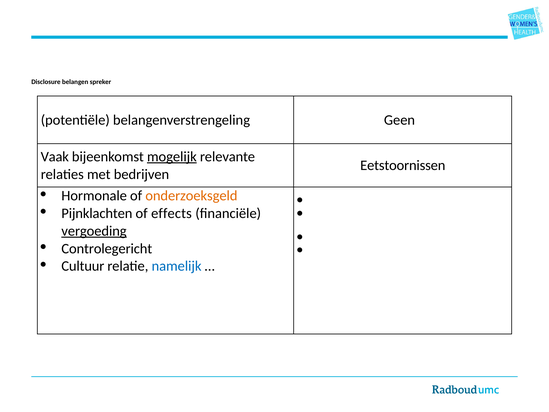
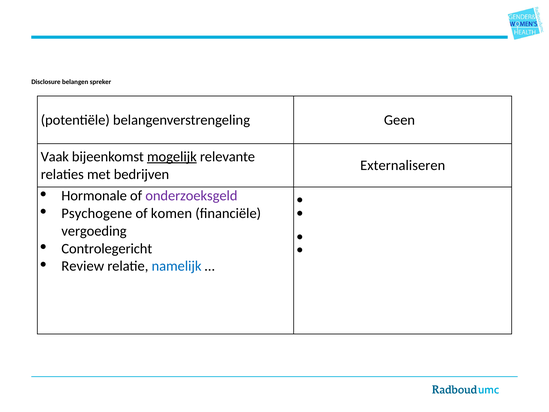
Eetstoornissen: Eetstoornissen -> Externaliseren
onderzoeksgeld colour: orange -> purple
Pijnklachten: Pijnklachten -> Psychogene
effects: effects -> komen
vergoeding underline: present -> none
Cultuur: Cultuur -> Review
